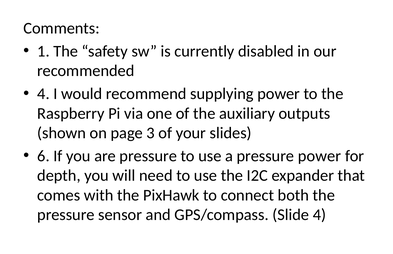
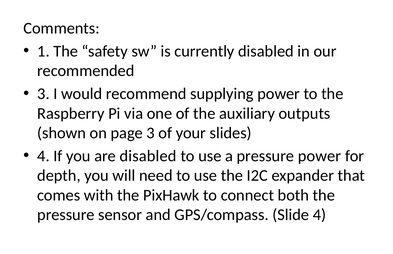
4 at (43, 94): 4 -> 3
6 at (43, 156): 6 -> 4
are pressure: pressure -> disabled
